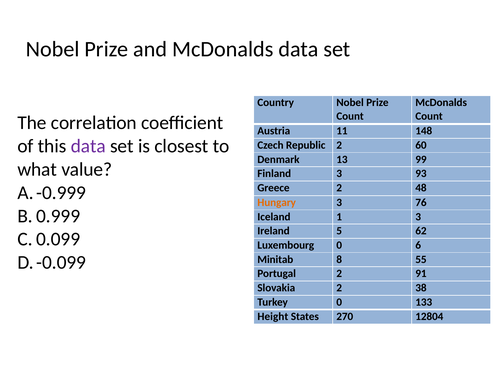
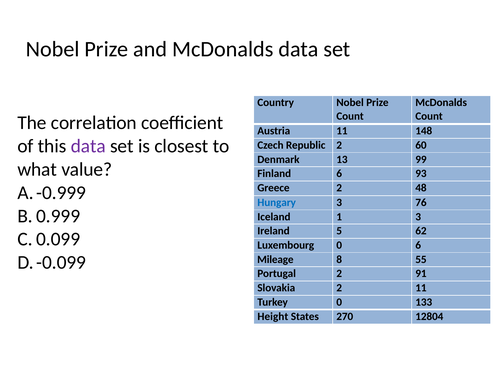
Finland 3: 3 -> 6
Hungary colour: orange -> blue
Minitab: Minitab -> Mileage
2 38: 38 -> 11
